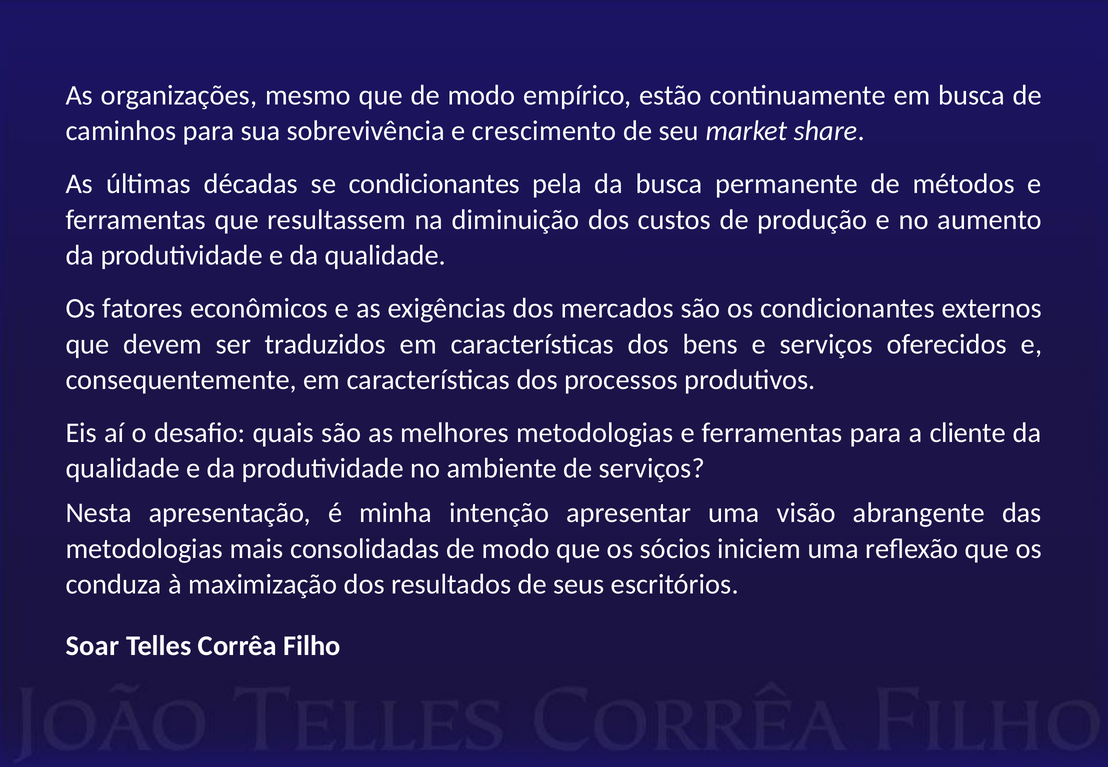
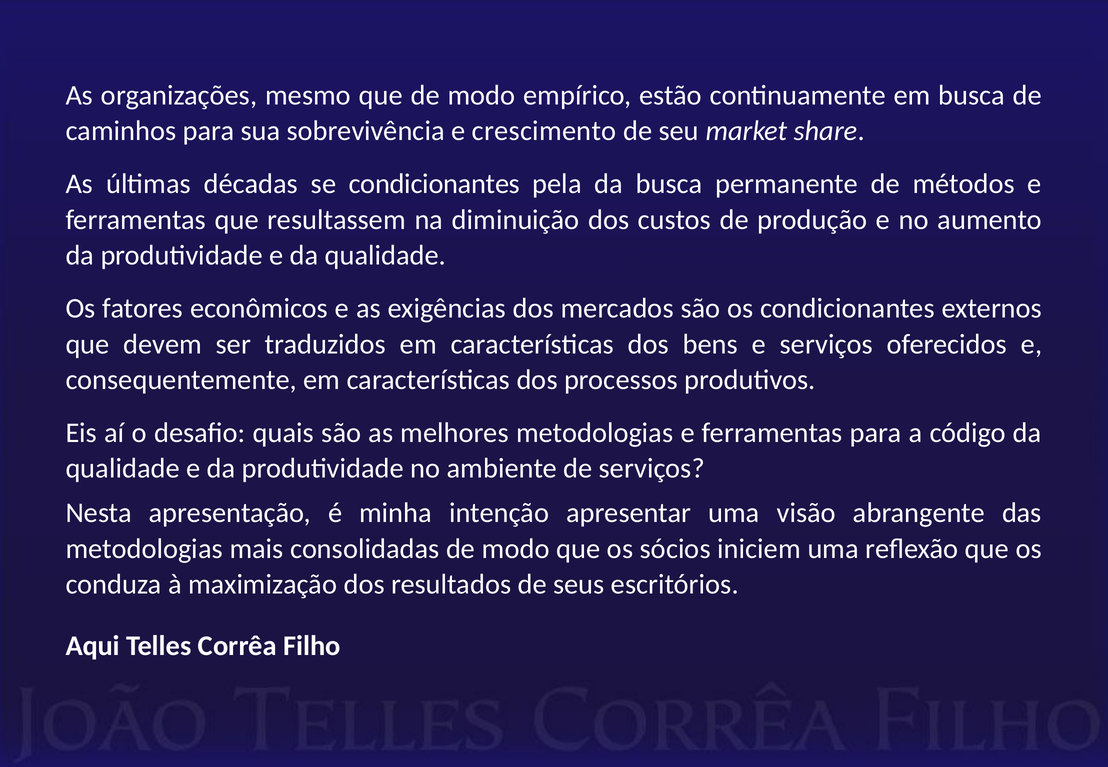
cliente: cliente -> código
Soar: Soar -> Aqui
